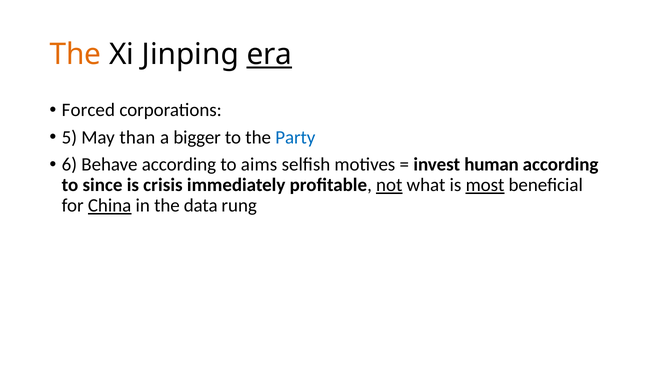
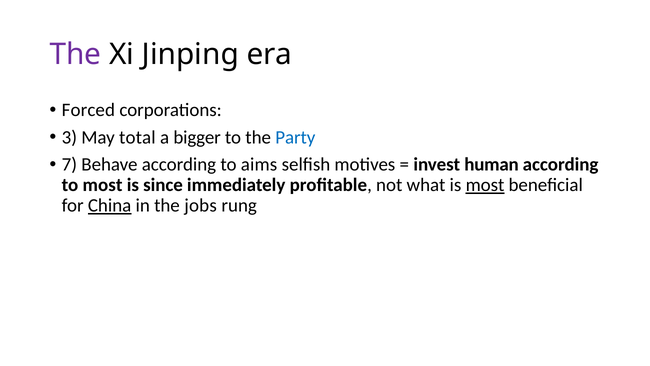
The at (75, 55) colour: orange -> purple
era underline: present -> none
5: 5 -> 3
than: than -> total
6: 6 -> 7
to since: since -> most
crisis: crisis -> since
not underline: present -> none
data: data -> jobs
